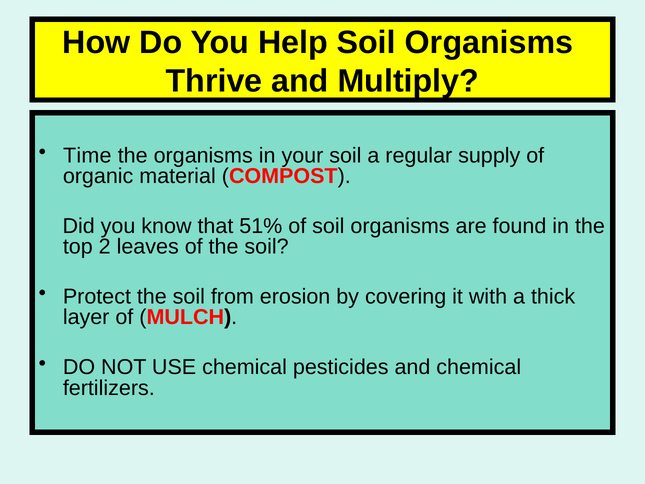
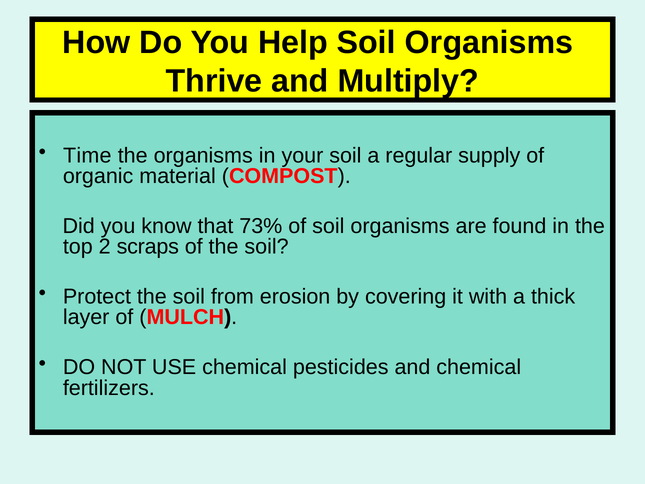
51%: 51% -> 73%
leaves: leaves -> scraps
